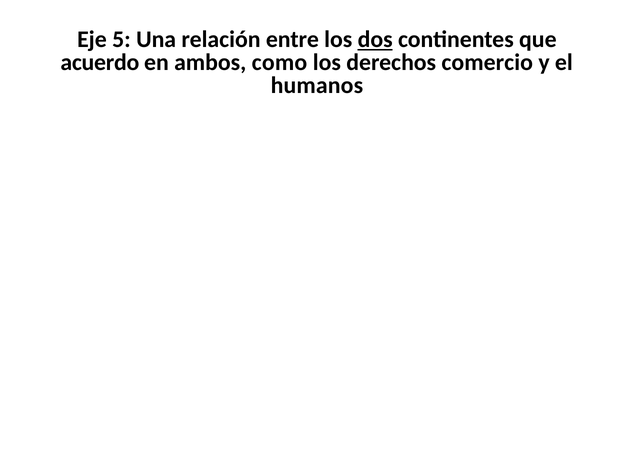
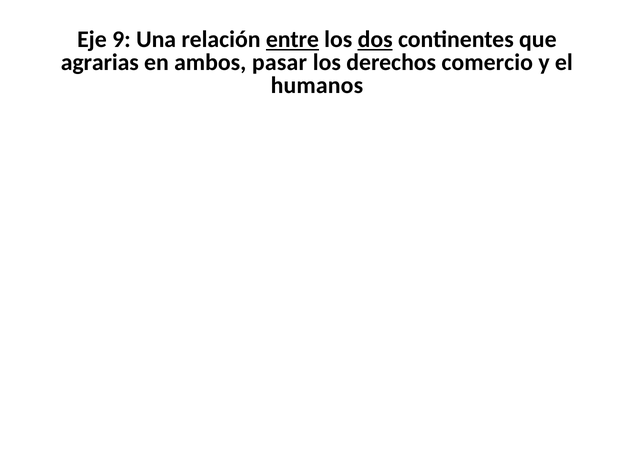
5: 5 -> 9
entre underline: none -> present
acuerdo: acuerdo -> agrarias
como: como -> pasar
